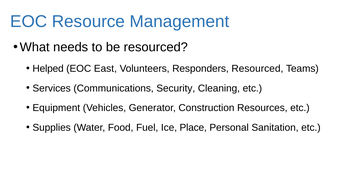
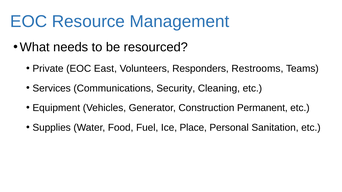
Helped: Helped -> Private
Responders Resourced: Resourced -> Restrooms
Resources: Resources -> Permanent
